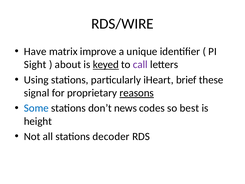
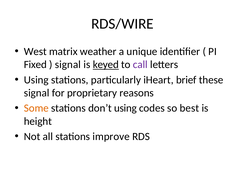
Have: Have -> West
improve: improve -> weather
Sight: Sight -> Fixed
about at (68, 64): about -> signal
reasons underline: present -> none
Some colour: blue -> orange
don’t news: news -> using
decoder: decoder -> improve
